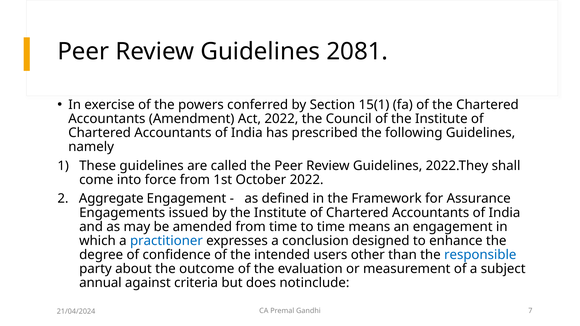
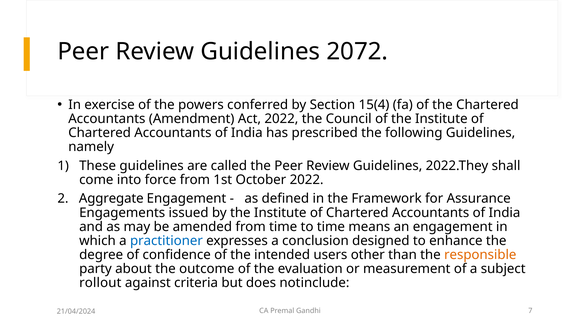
2081: 2081 -> 2072
15(1: 15(1 -> 15(4
responsible colour: blue -> orange
annual: annual -> rollout
